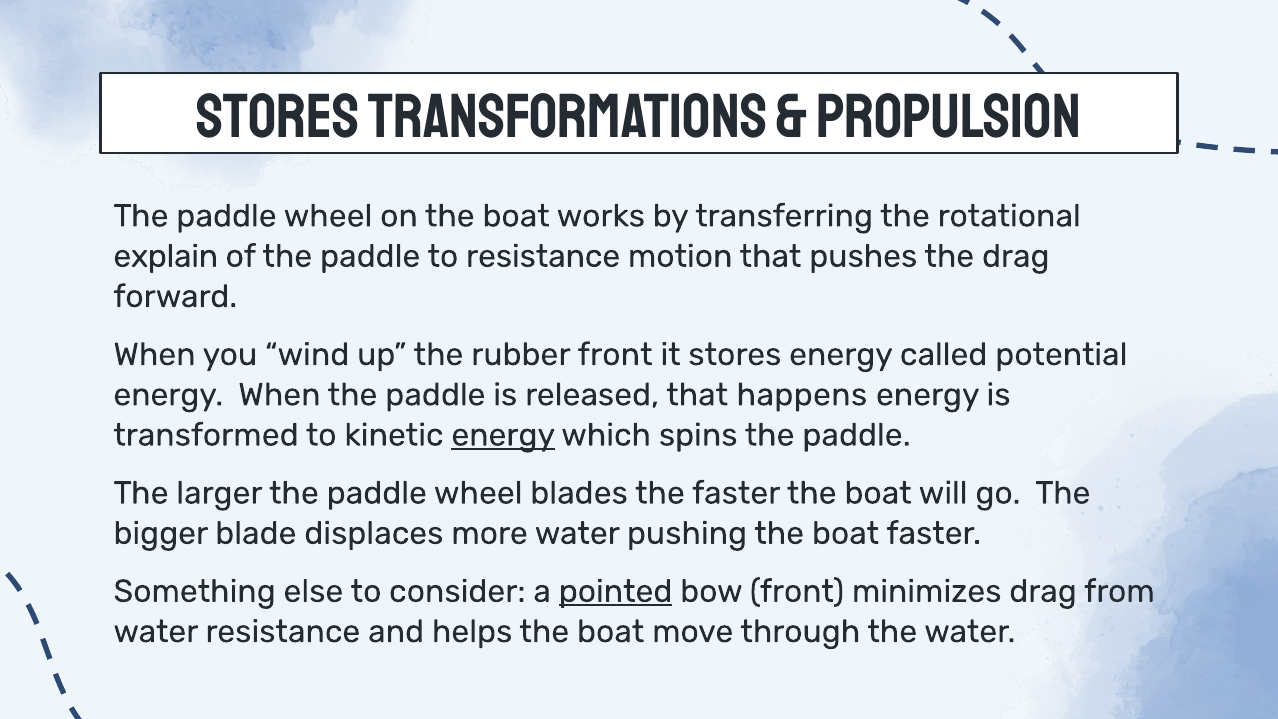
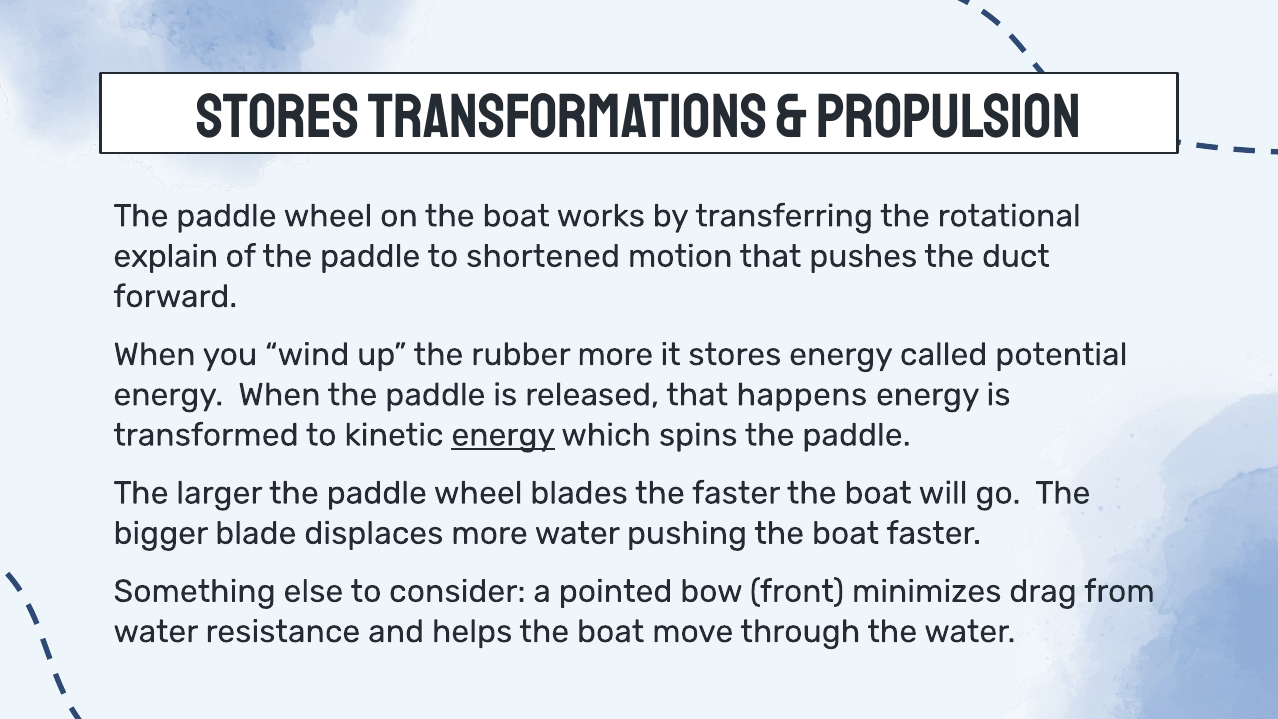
to resistance: resistance -> shortened
the drag: drag -> duct
rubber front: front -> more
pointed underline: present -> none
